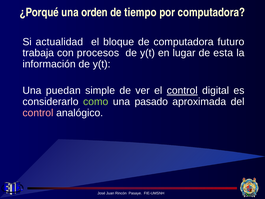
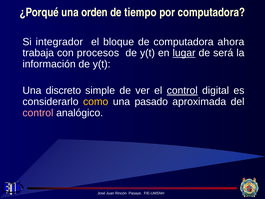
actualidad: actualidad -> integrador
futuro: futuro -> ahora
lugar underline: none -> present
esta: esta -> será
puedan: puedan -> discreto
como colour: light green -> yellow
